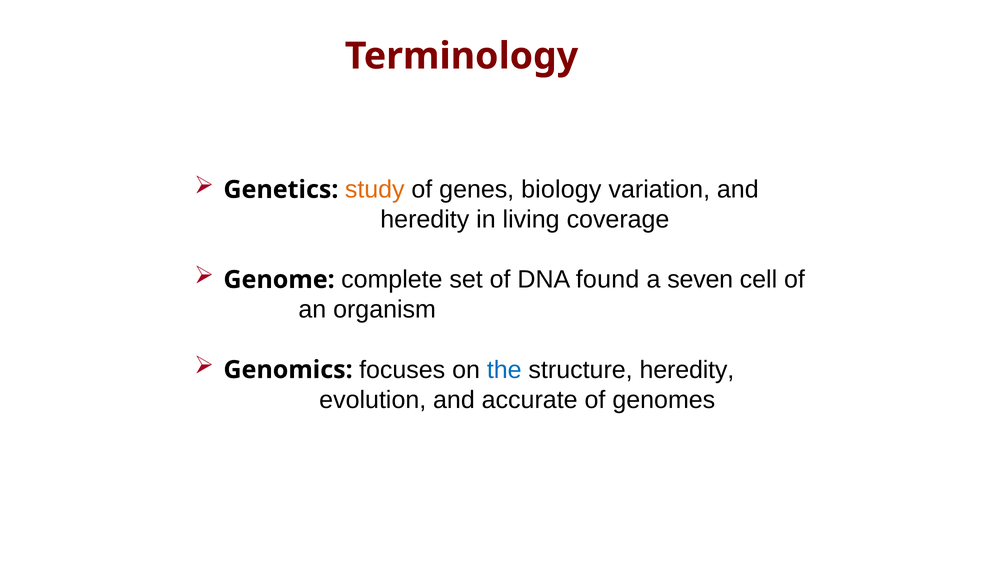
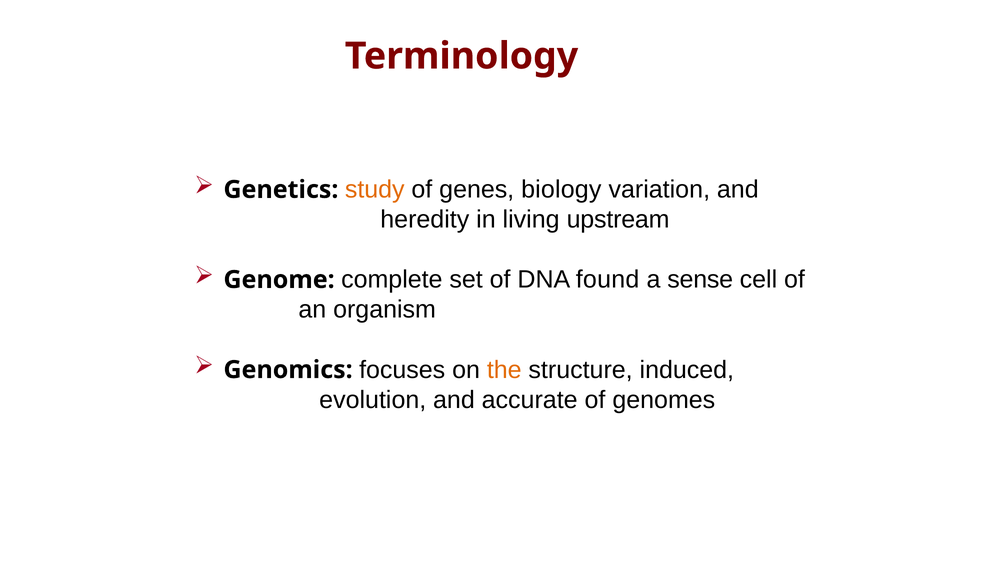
coverage: coverage -> upstream
seven: seven -> sense
the colour: blue -> orange
structure heredity: heredity -> induced
